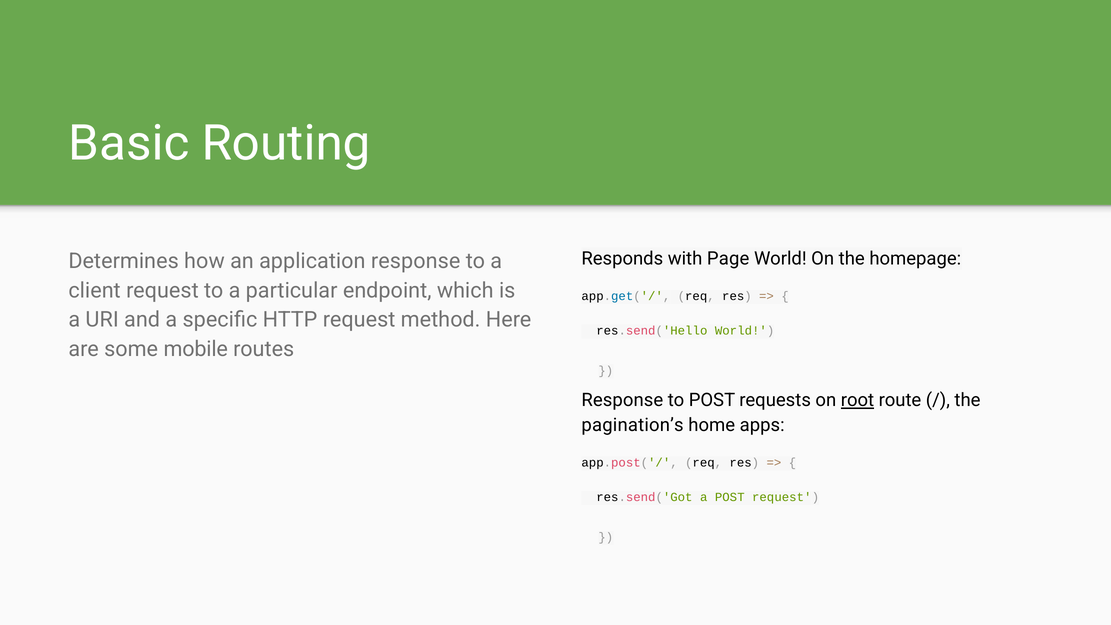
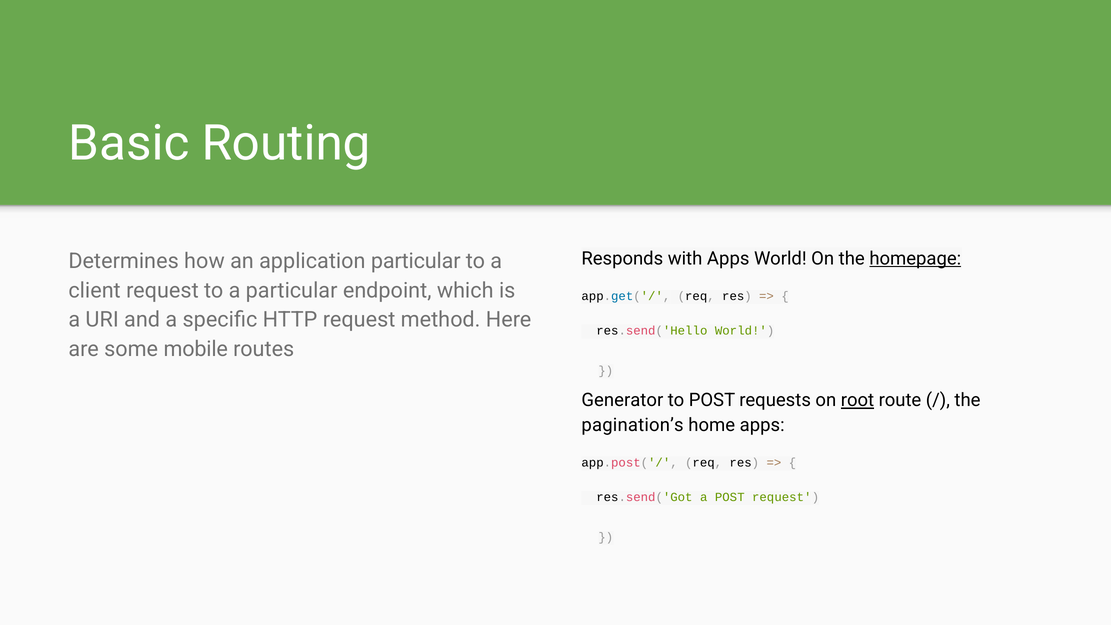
with Page: Page -> Apps
homepage underline: none -> present
application response: response -> particular
Response at (622, 400): Response -> Generator
